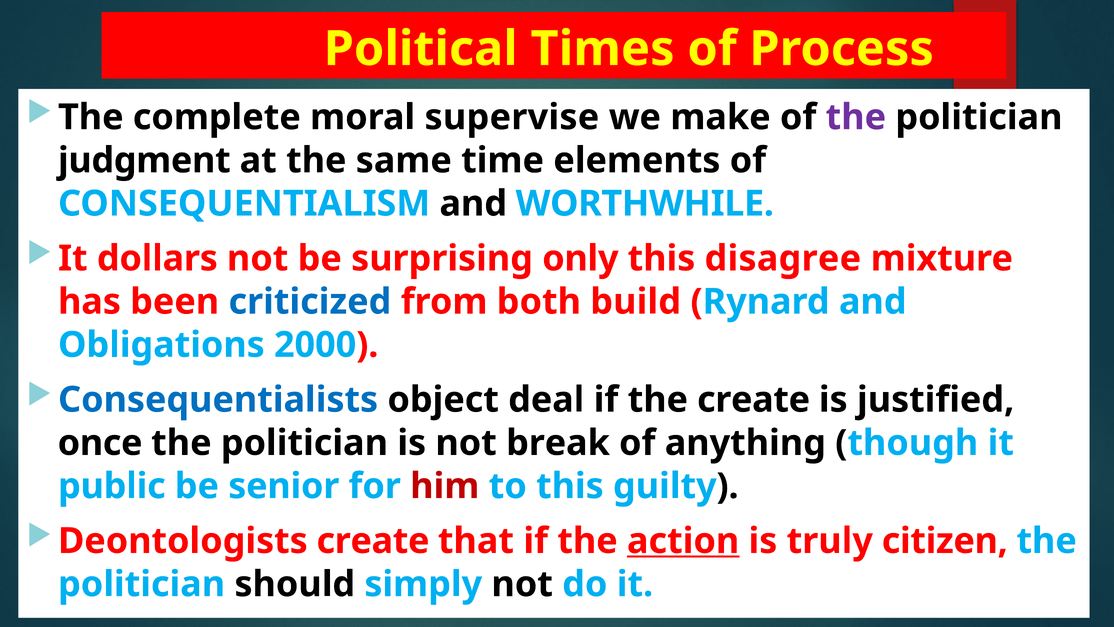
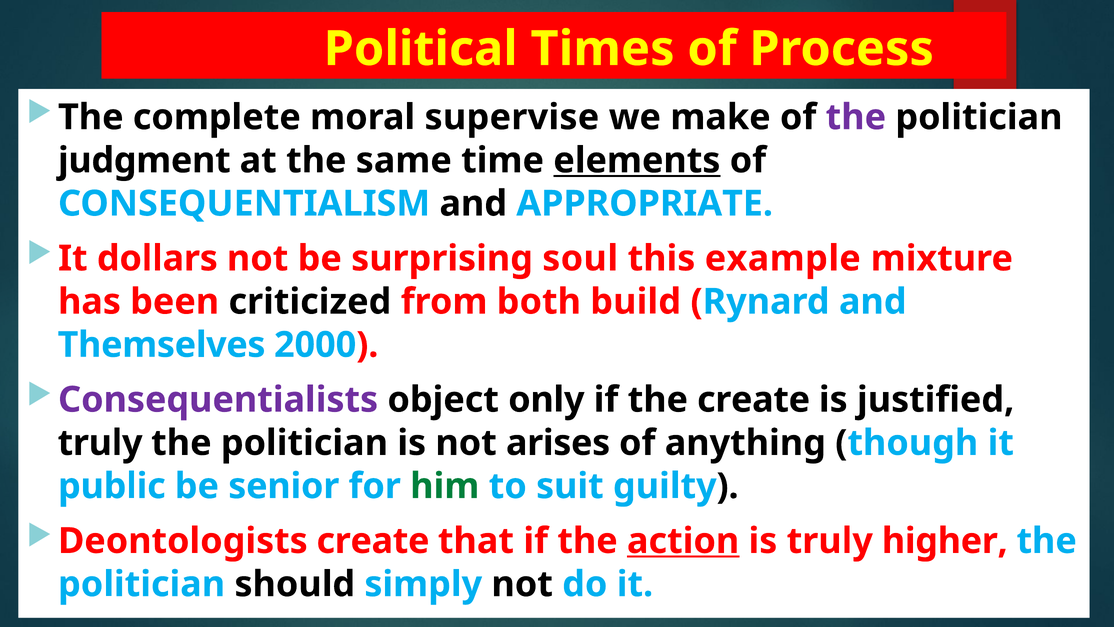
elements underline: none -> present
WORTHWHILE: WORTHWHILE -> APPROPRIATE
only: only -> soul
disagree: disagree -> example
criticized colour: blue -> black
Obligations: Obligations -> Themselves
Consequentialists colour: blue -> purple
deal: deal -> only
once at (100, 443): once -> truly
break: break -> arises
him colour: red -> green
to this: this -> suit
citizen: citizen -> higher
